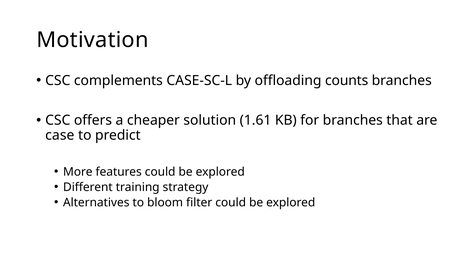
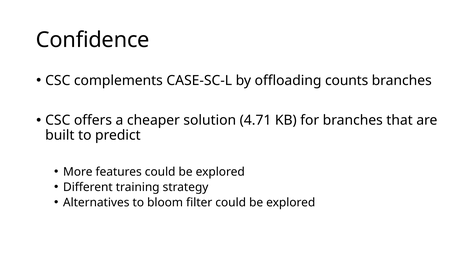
Motivation: Motivation -> Confidence
1.61: 1.61 -> 4.71
case: case -> built
